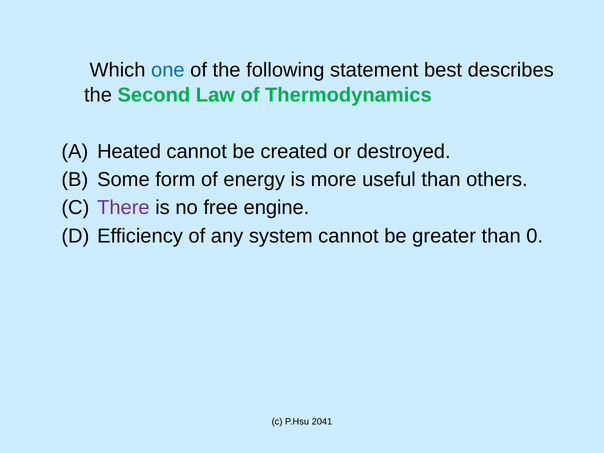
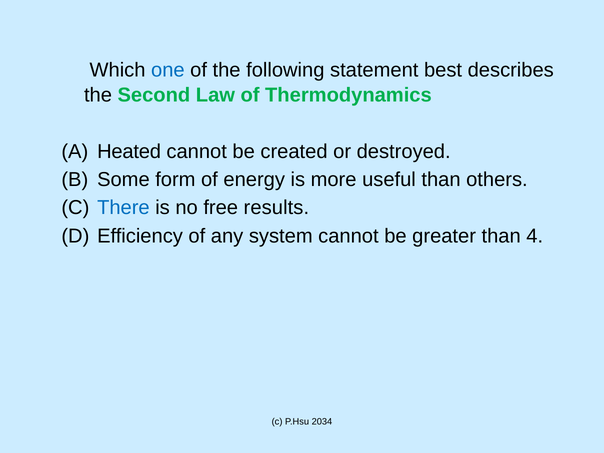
There colour: purple -> blue
engine: engine -> results
0: 0 -> 4
2041: 2041 -> 2034
